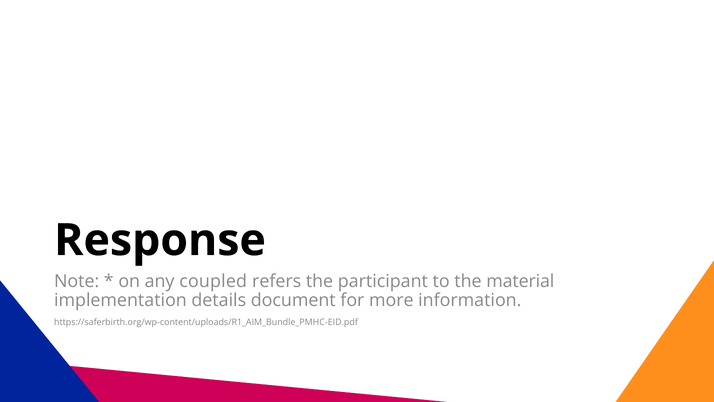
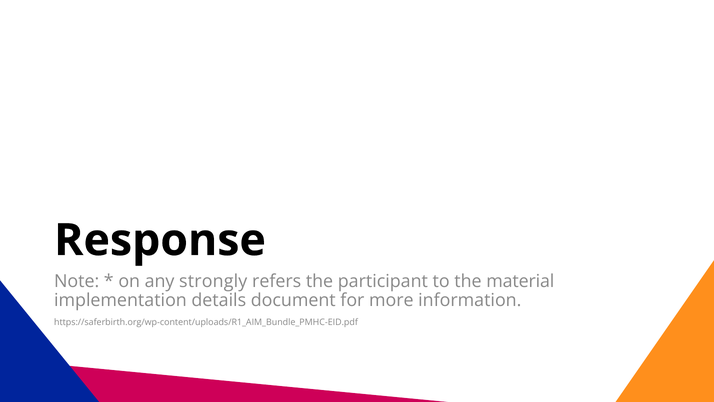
coupled: coupled -> strongly
